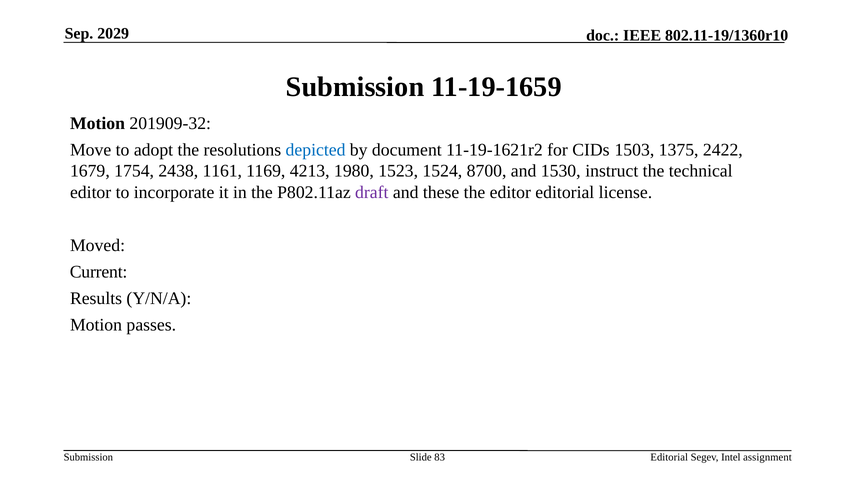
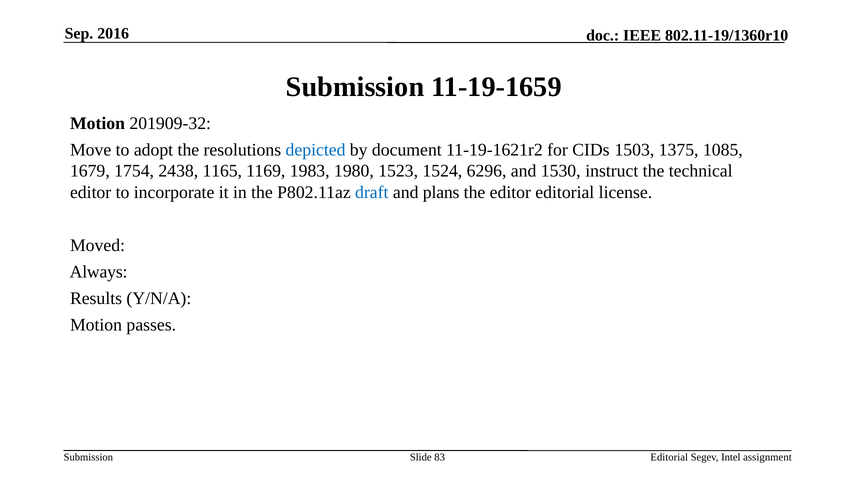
2029: 2029 -> 2016
2422: 2422 -> 1085
1161: 1161 -> 1165
4213: 4213 -> 1983
8700: 8700 -> 6296
draft colour: purple -> blue
these: these -> plans
Current: Current -> Always
